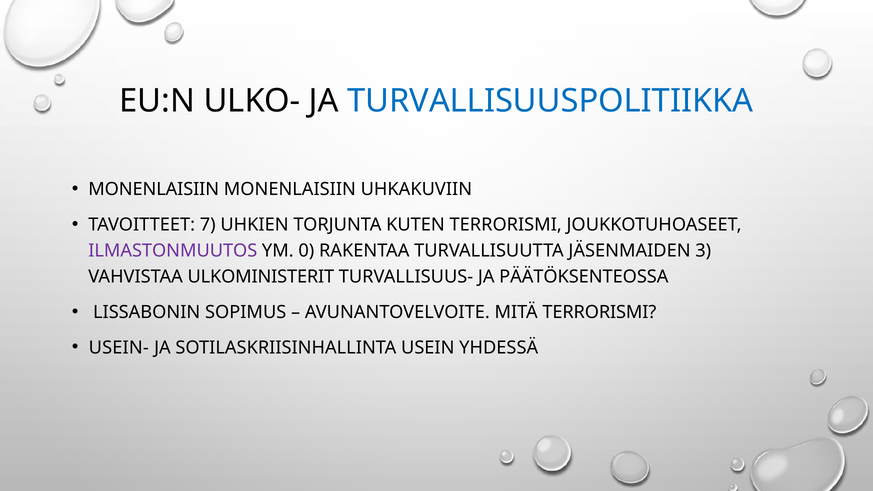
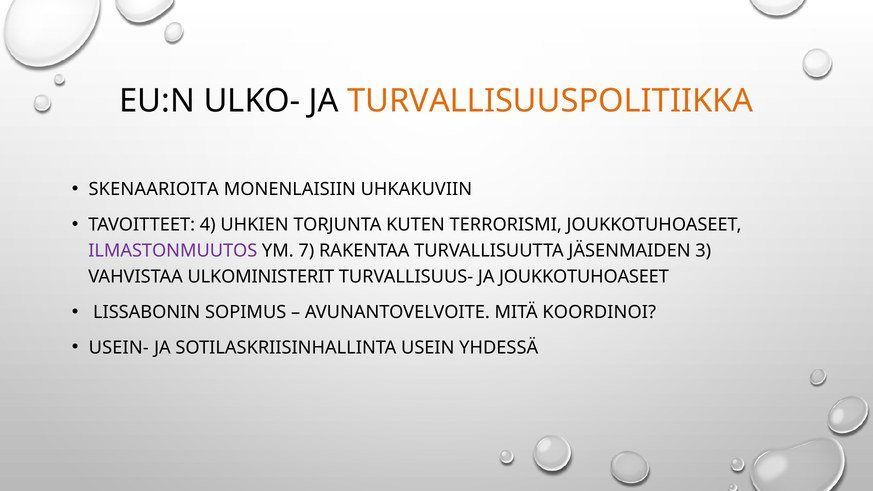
TURVALLISUUSPOLITIIKKA colour: blue -> orange
MONENLAISIIN at (154, 189): MONENLAISIIN -> SKENAARIOITA
7: 7 -> 4
0: 0 -> 7
JA PÄÄTÖKSENTEOSSA: PÄÄTÖKSENTEOSSA -> JOUKKOTUHOASEET
MITÄ TERRORISMI: TERRORISMI -> KOORDINOI
